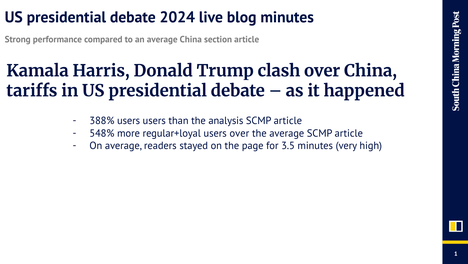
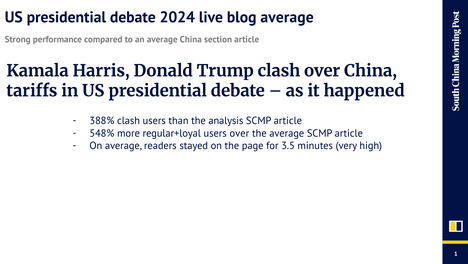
blog minutes: minutes -> average
388% users: users -> clash
